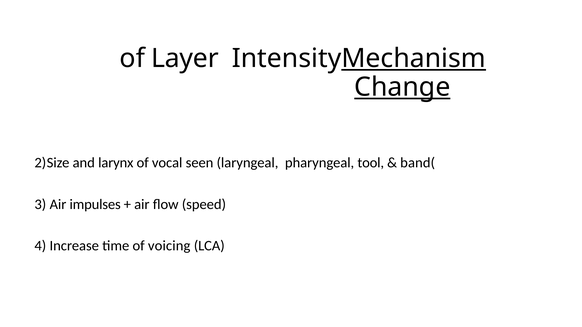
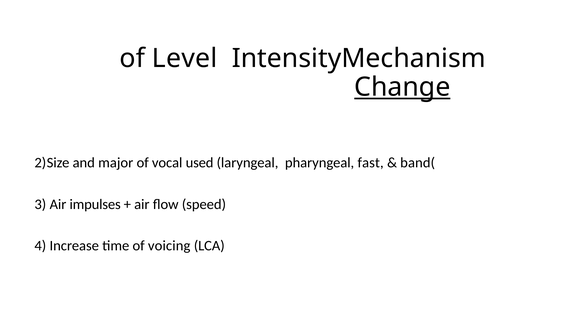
Layer: Layer -> Level
Mechanism underline: present -> none
larynx: larynx -> major
seen: seen -> used
tool: tool -> fast
